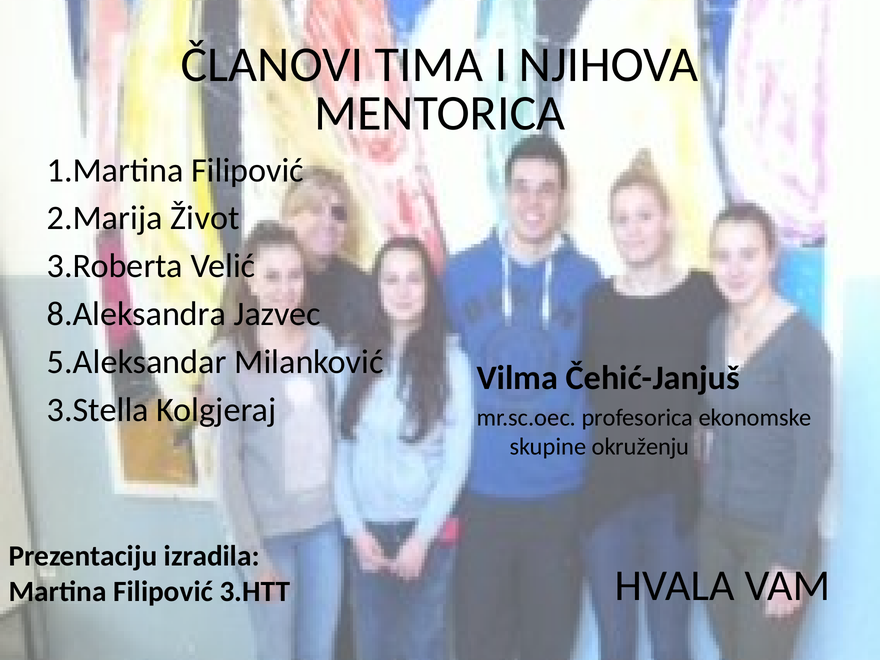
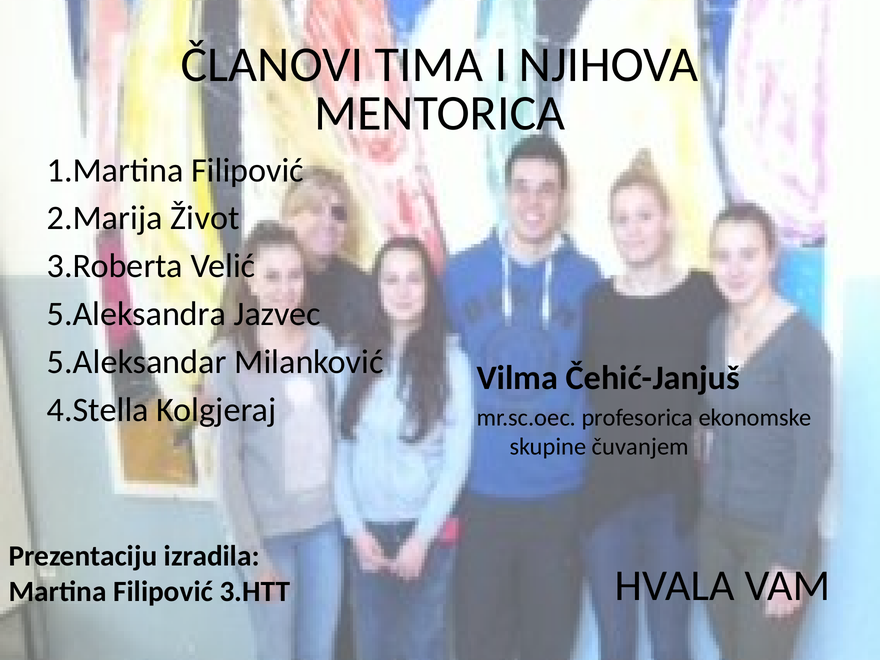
8.Aleksandra: 8.Aleksandra -> 5.Aleksandra
3.Stella: 3.Stella -> 4.Stella
okruženju: okruženju -> čuvanjem
